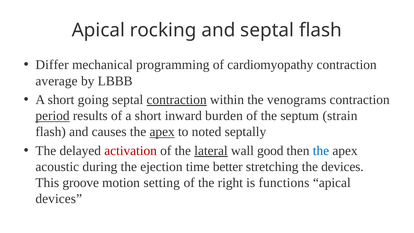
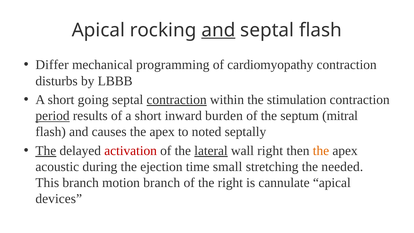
and at (218, 30) underline: none -> present
average: average -> disturbs
venograms: venograms -> stimulation
strain: strain -> mitral
apex at (162, 132) underline: present -> none
The at (46, 151) underline: none -> present
wall good: good -> right
the at (321, 151) colour: blue -> orange
better: better -> small
the devices: devices -> needed
This groove: groove -> branch
motion setting: setting -> branch
functions: functions -> cannulate
